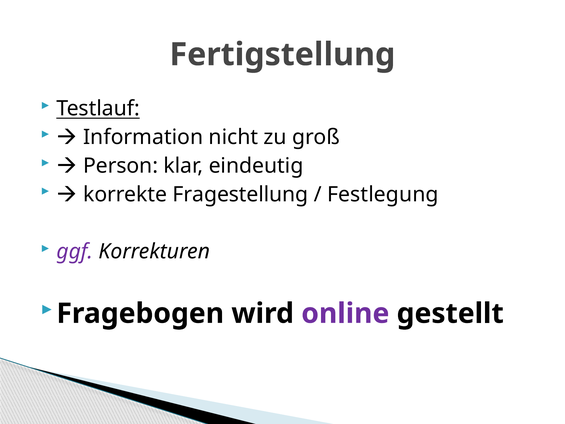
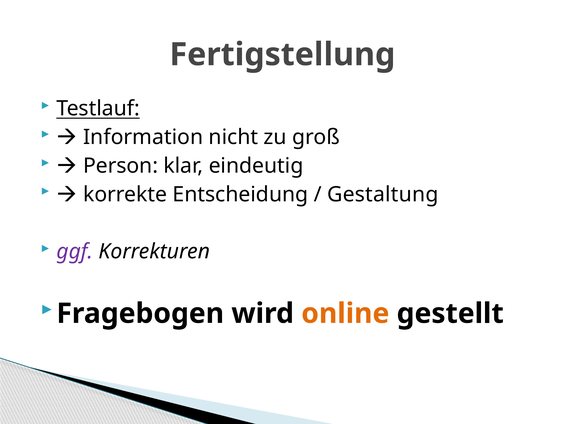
Fragestellung: Fragestellung -> Entscheidung
Festlegung: Festlegung -> Gestaltung
online colour: purple -> orange
